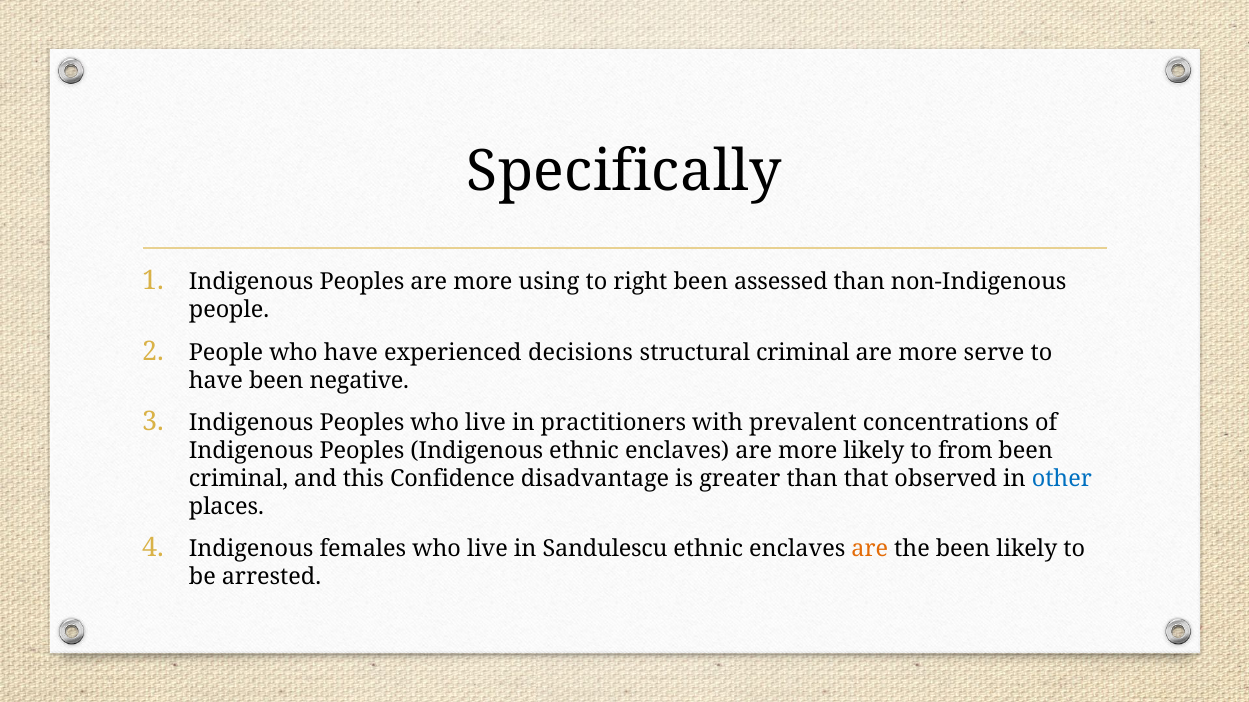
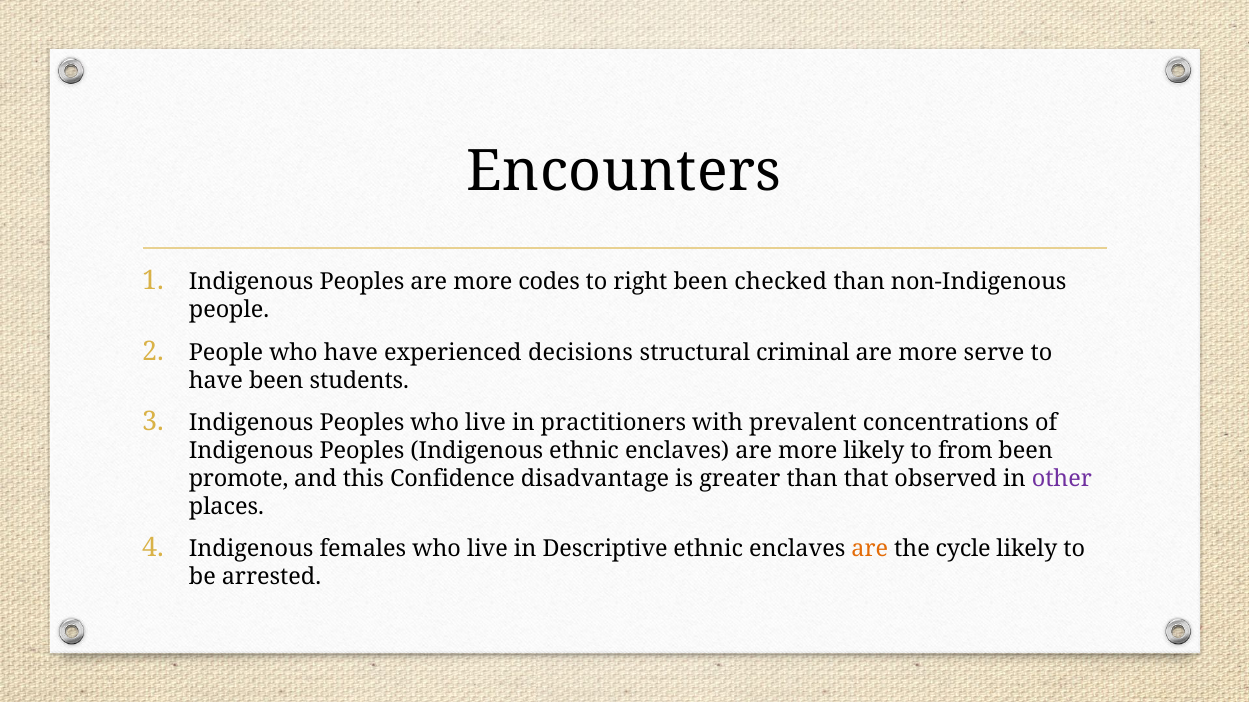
Specifically: Specifically -> Encounters
using: using -> codes
assessed: assessed -> checked
negative: negative -> students
criminal at (239, 479): criminal -> promote
other colour: blue -> purple
Sandulescu: Sandulescu -> Descriptive
the been: been -> cycle
